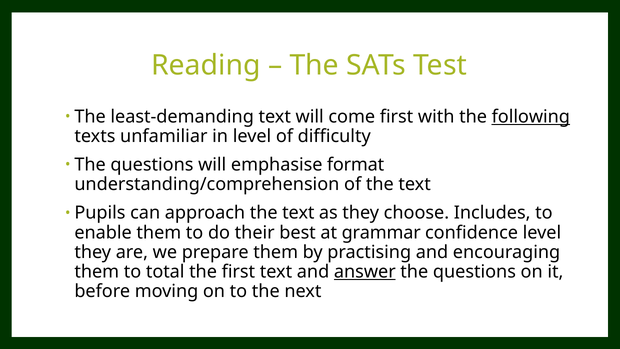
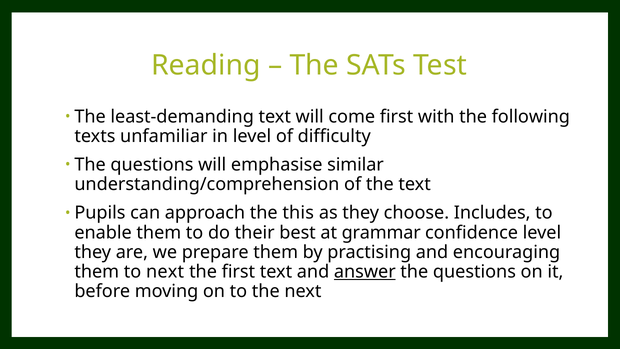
following underline: present -> none
format: format -> similar
approach the text: text -> this
to total: total -> next
